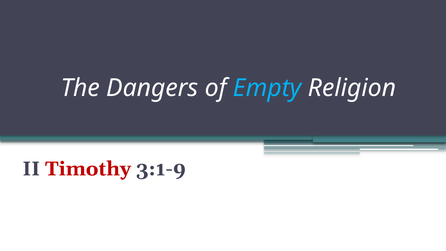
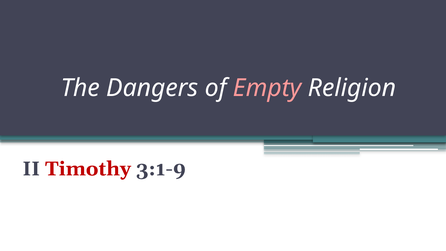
Empty colour: light blue -> pink
